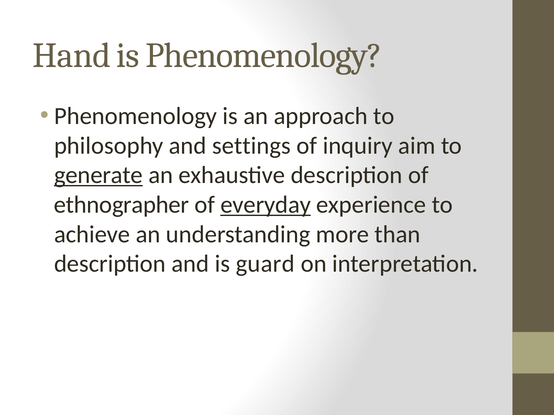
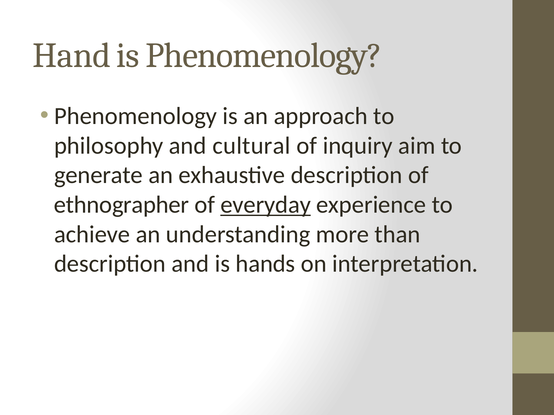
settings: settings -> cultural
generate underline: present -> none
guard: guard -> hands
